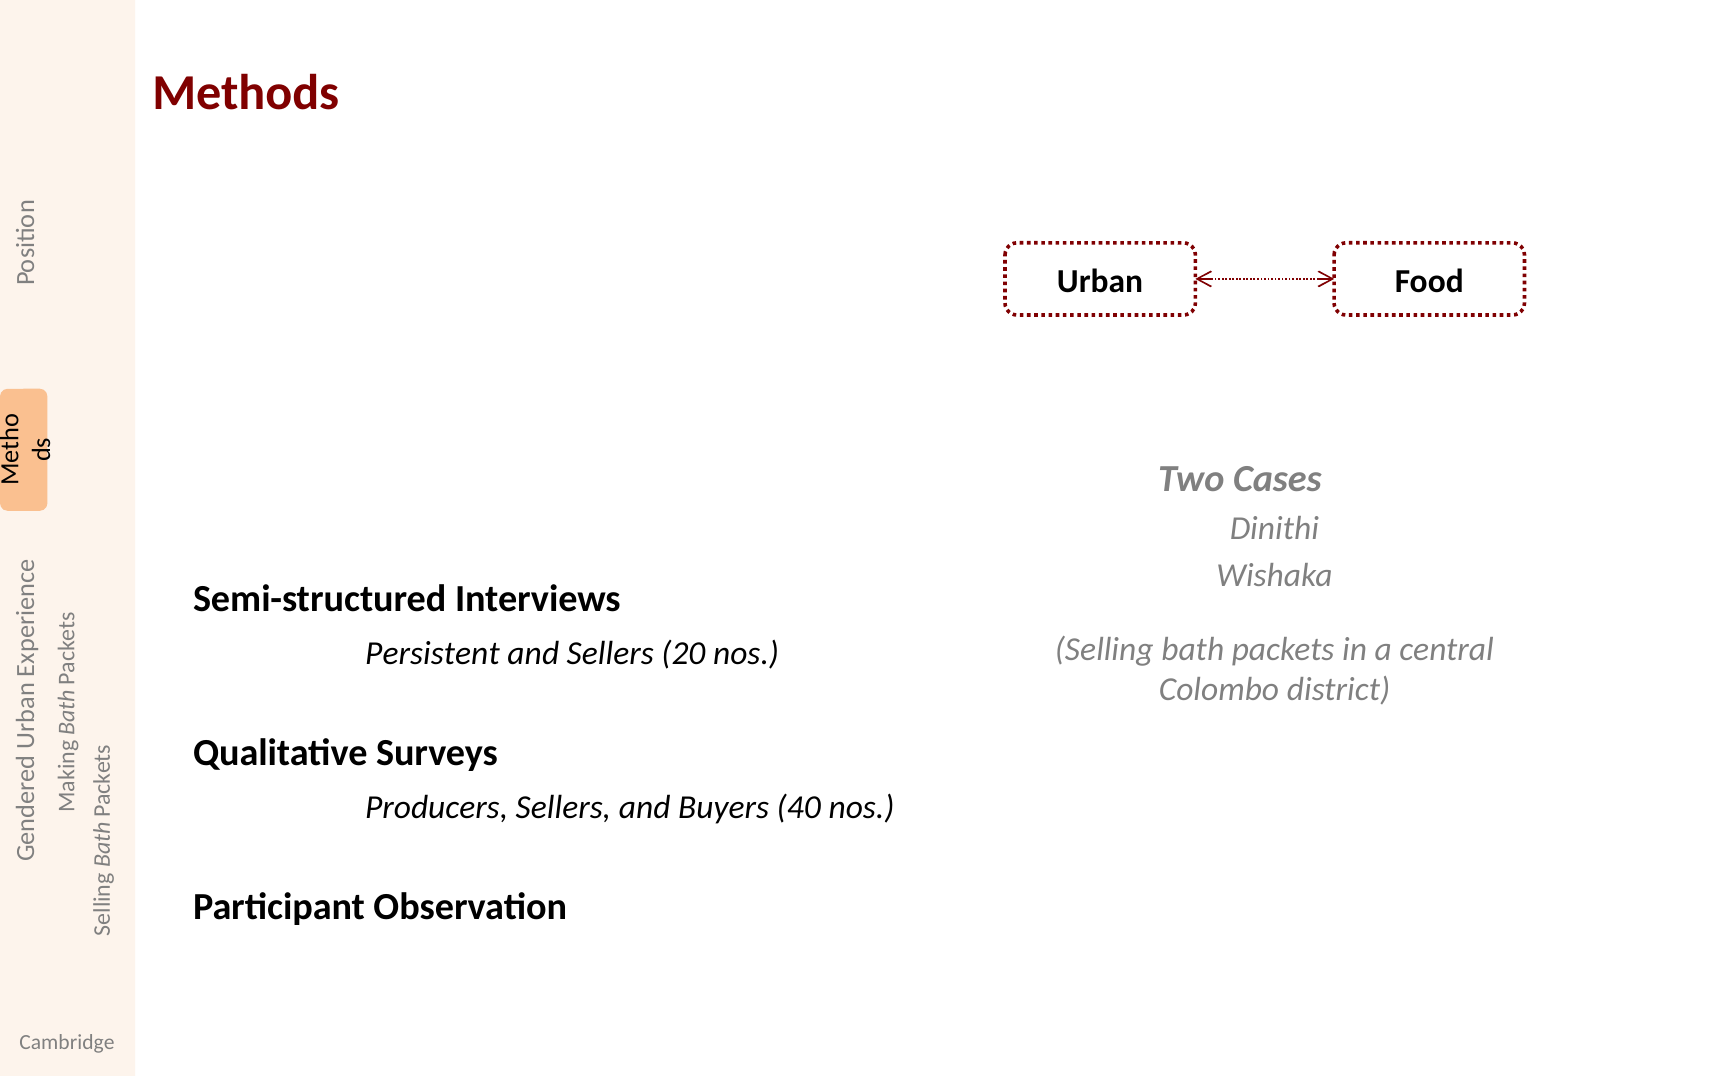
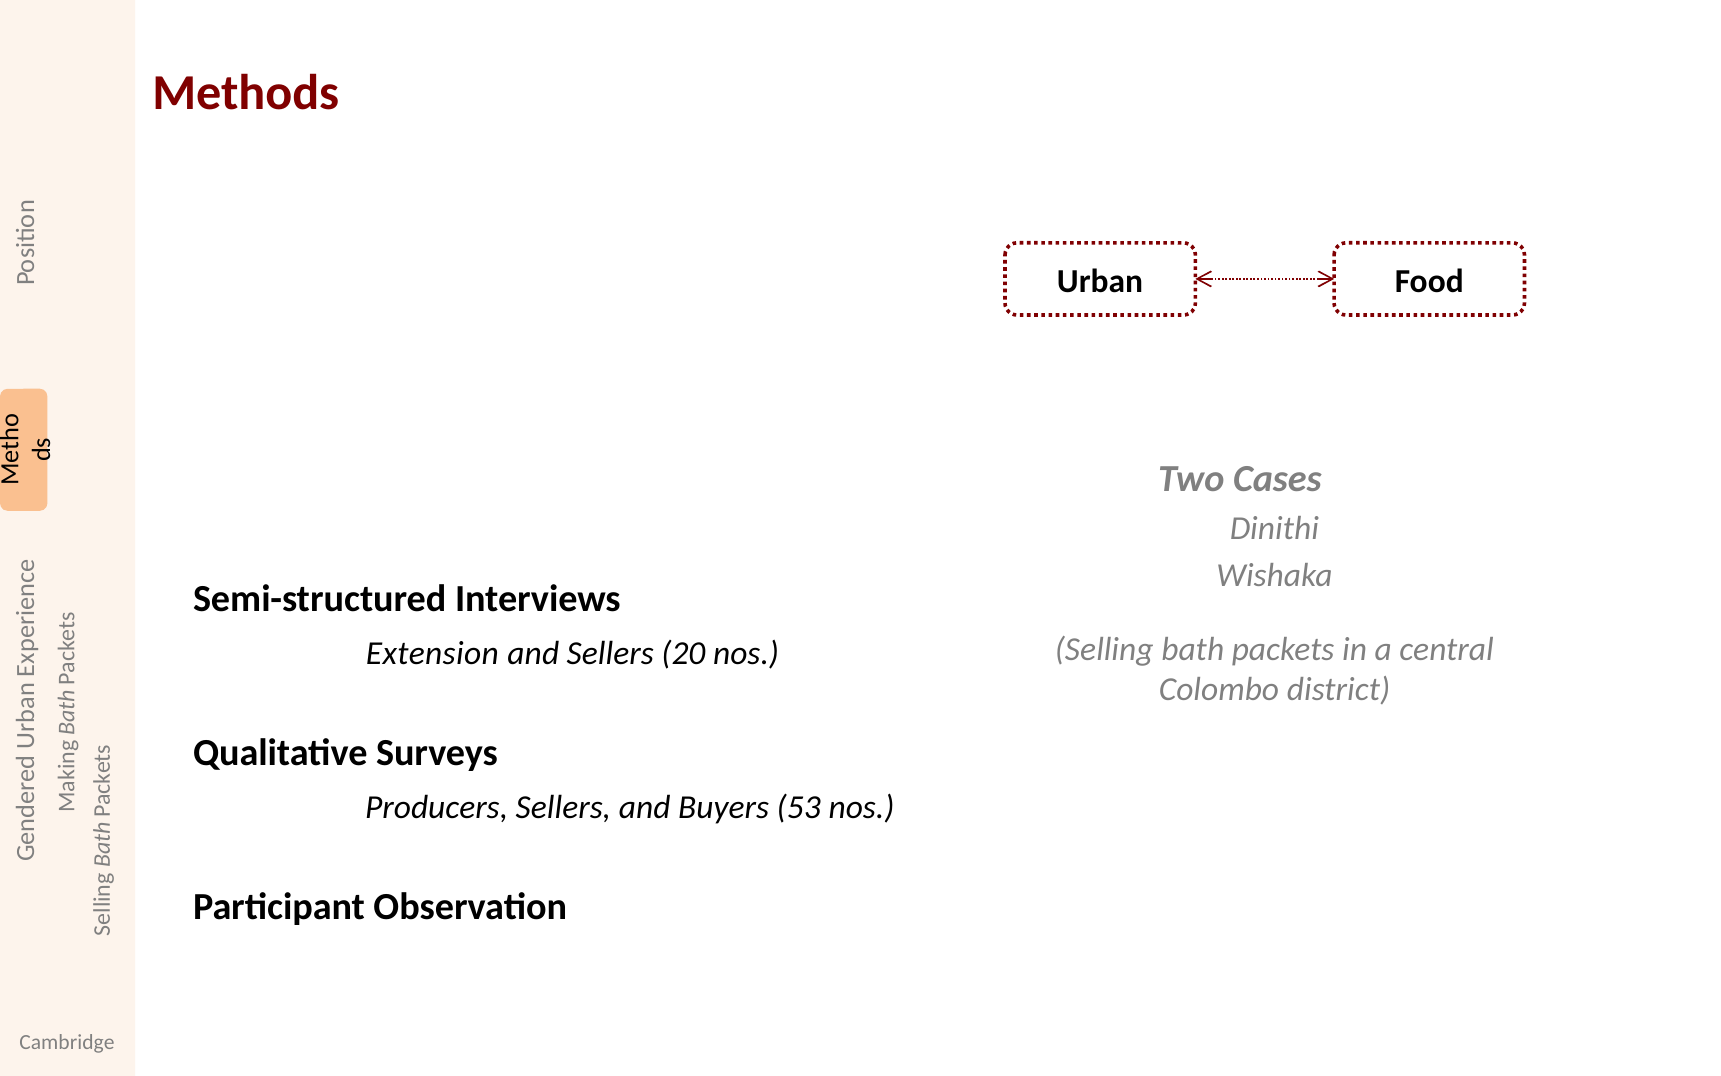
Persistent: Persistent -> Extension
40: 40 -> 53
